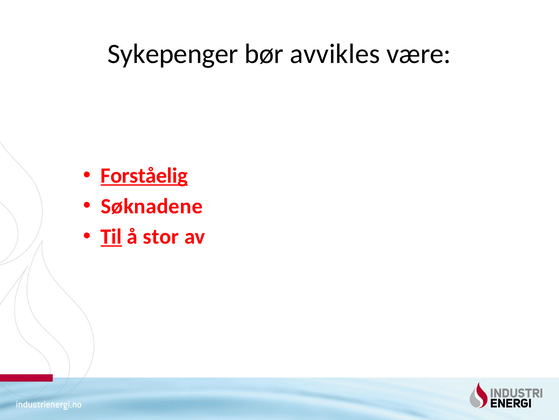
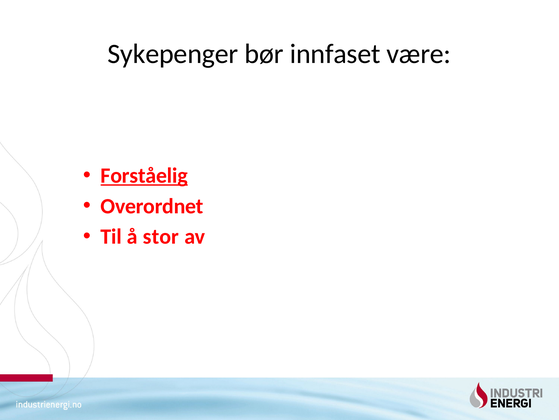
avvikles: avvikles -> innfaset
Søknadene: Søknadene -> Overordnet
Til underline: present -> none
